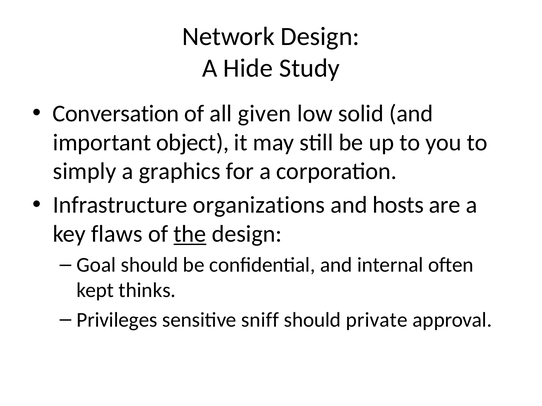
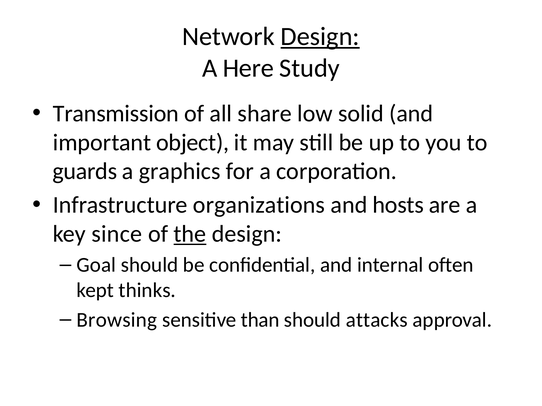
Design at (320, 37) underline: none -> present
Hide: Hide -> Here
Conversation: Conversation -> Transmission
given: given -> share
simply: simply -> guards
flaws: flaws -> since
Privileges: Privileges -> Browsing
sniff: sniff -> than
private: private -> attacks
